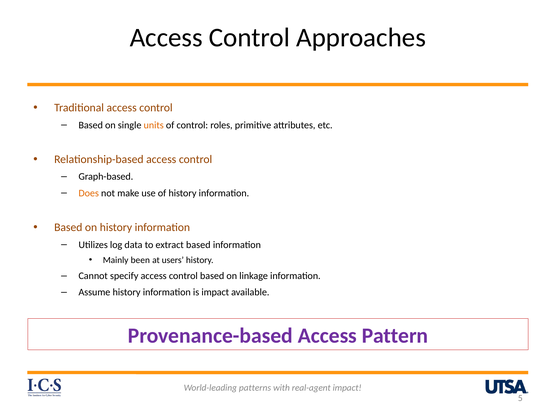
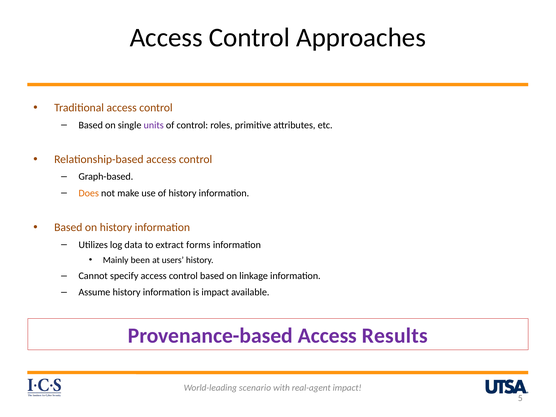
units colour: orange -> purple
extract based: based -> forms
Pattern: Pattern -> Results
patterns: patterns -> scenario
